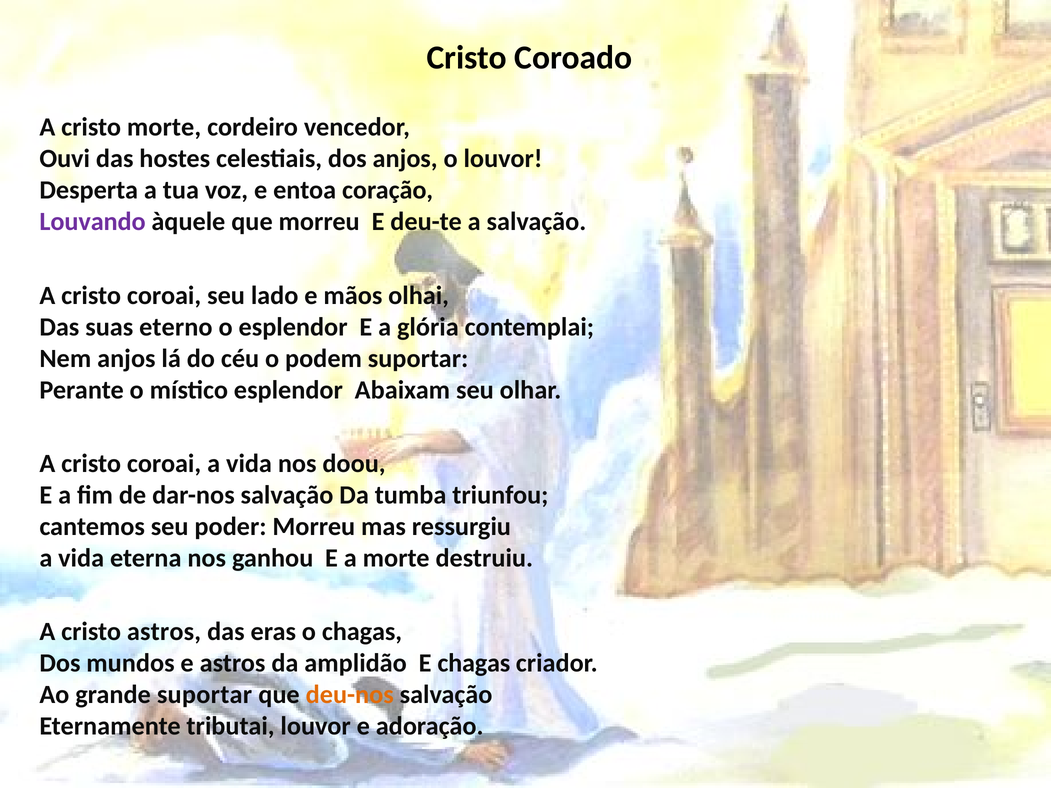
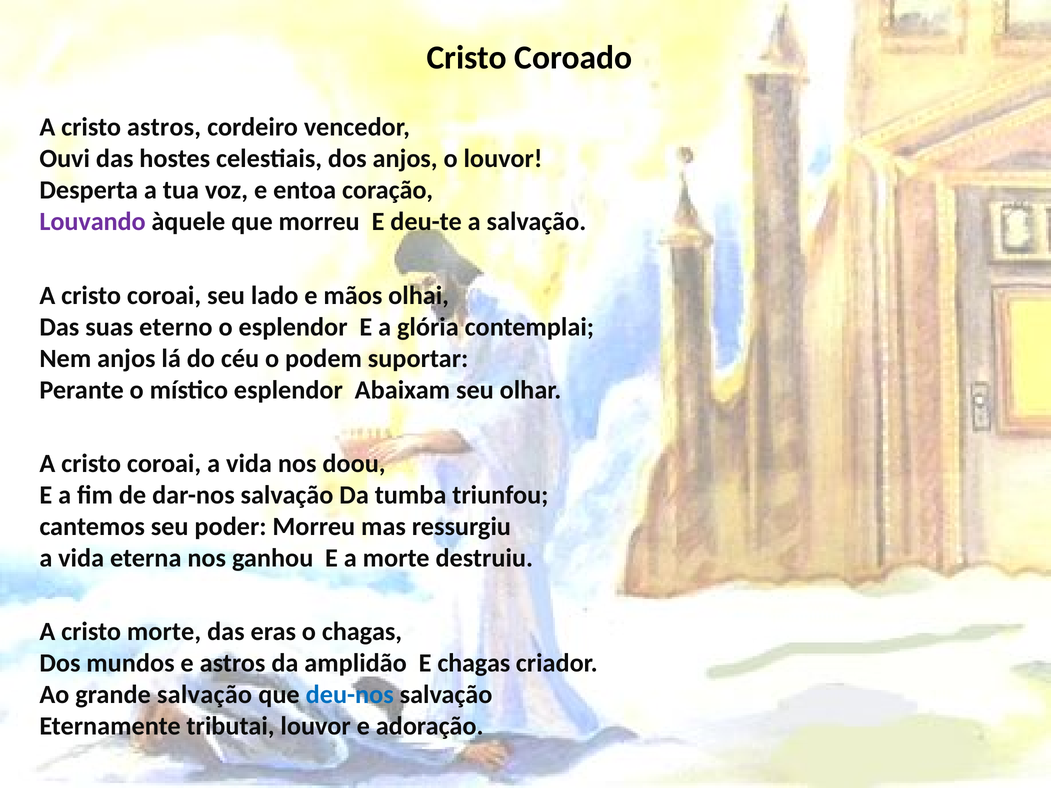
cristo morte: morte -> astros
cristo astros: astros -> morte
grande suportar: suportar -> salvação
deu-nos colour: orange -> blue
